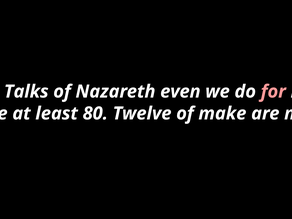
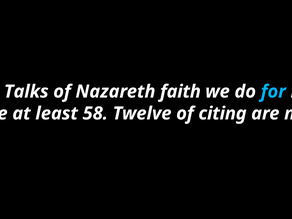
even: even -> faith
for at (273, 92) colour: pink -> light blue
80: 80 -> 58
make: make -> citing
